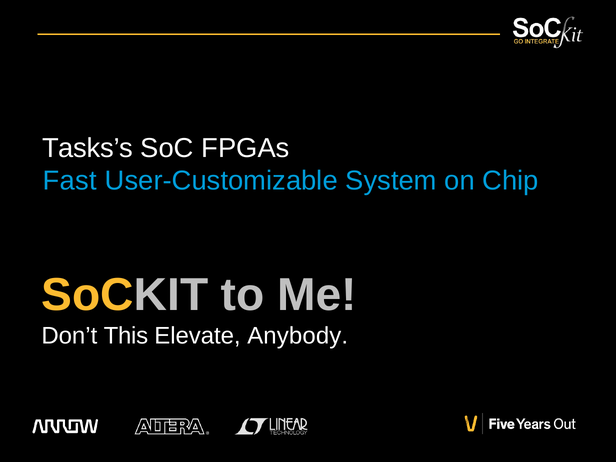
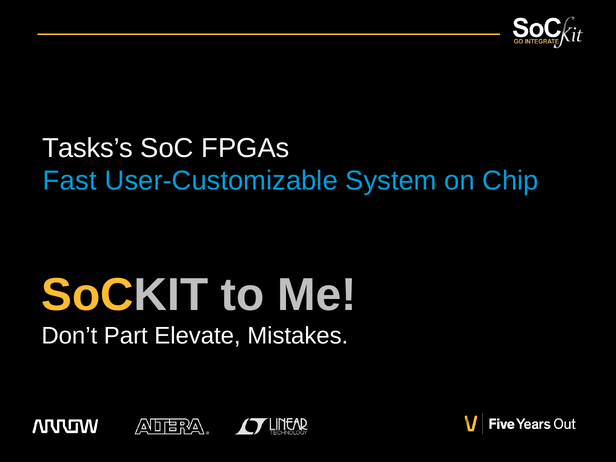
This: This -> Part
Anybody: Anybody -> Mistakes
